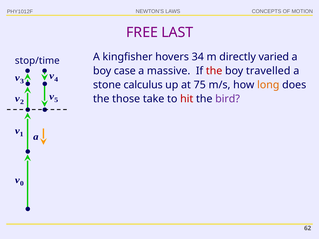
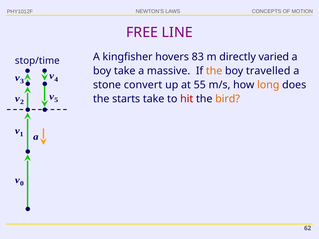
LAST: LAST -> LINE
34: 34 -> 83
boy case: case -> take
the at (214, 71) colour: red -> orange
calculus: calculus -> convert
75: 75 -> 55
those: those -> starts
bird colour: purple -> orange
